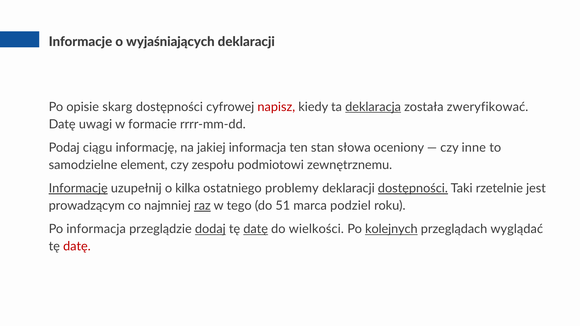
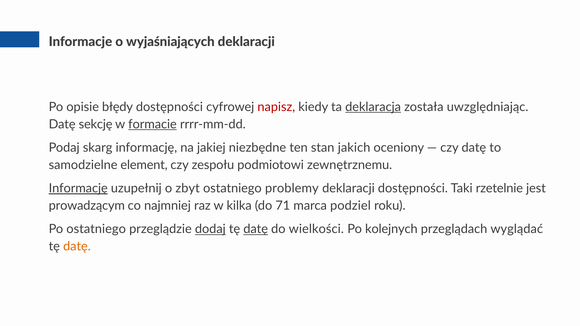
skarg: skarg -> błędy
zweryfikować: zweryfikować -> uwzględniając
uwagi: uwagi -> sekcję
formacie underline: none -> present
ciągu: ciągu -> skarg
jakiej informacja: informacja -> niezbędne
słowa: słowa -> jakich
czy inne: inne -> datę
kilka: kilka -> zbyt
dostępności at (413, 189) underline: present -> none
raz underline: present -> none
tego: tego -> kilka
51: 51 -> 71
Po informacja: informacja -> ostatniego
kolejnych underline: present -> none
datę at (77, 247) colour: red -> orange
